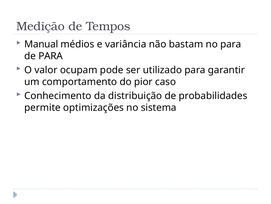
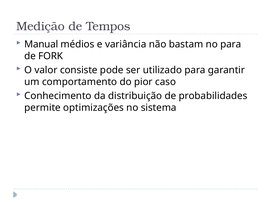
de PARA: PARA -> FORK
ocupam: ocupam -> consiste
